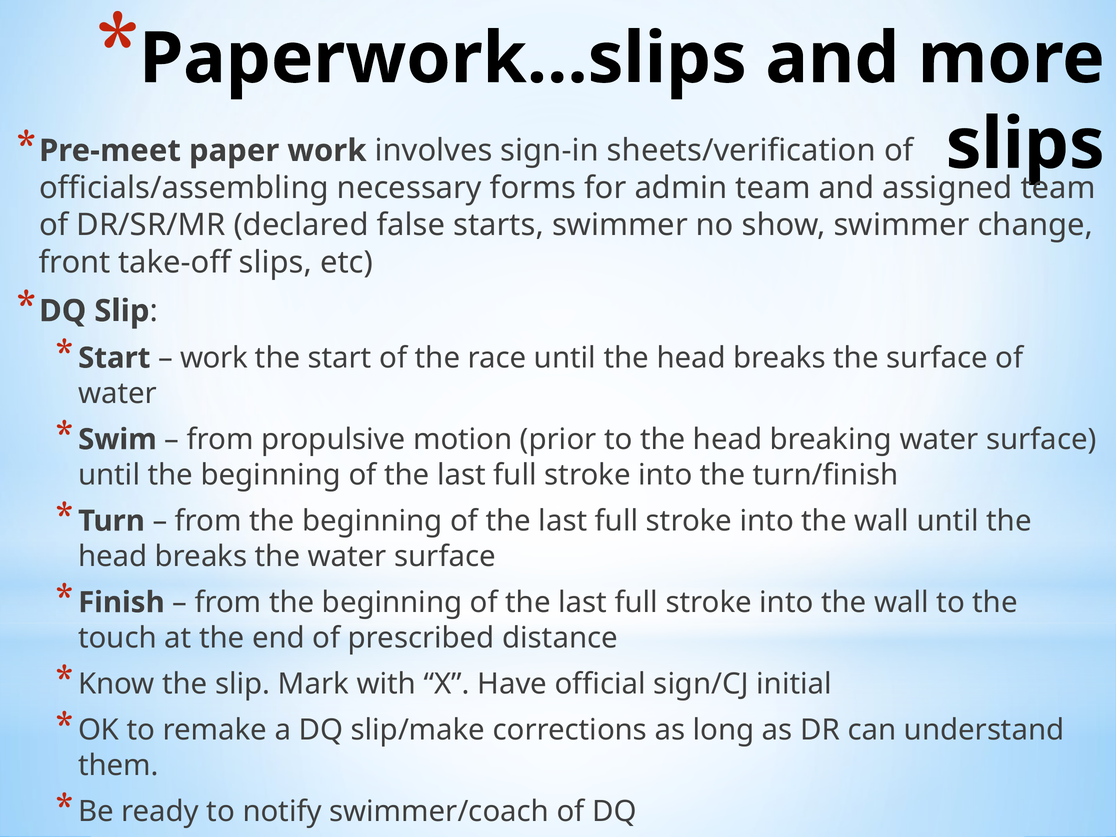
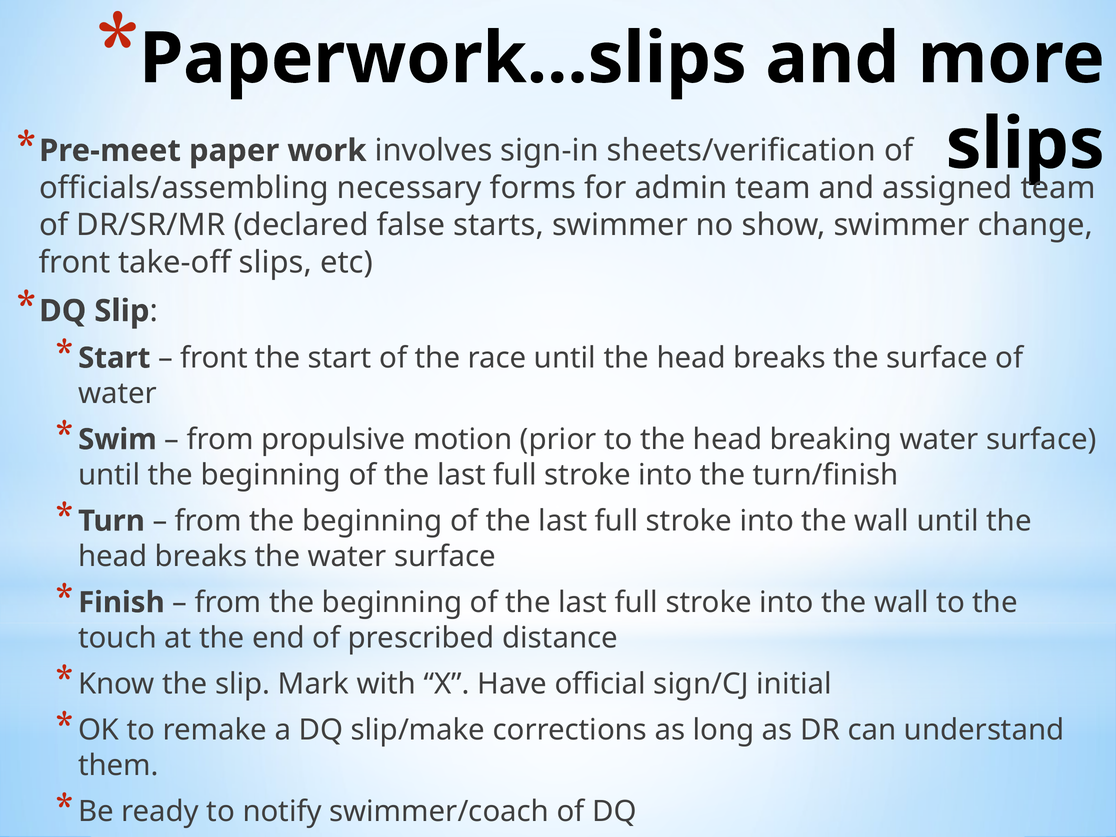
work at (214, 358): work -> front
